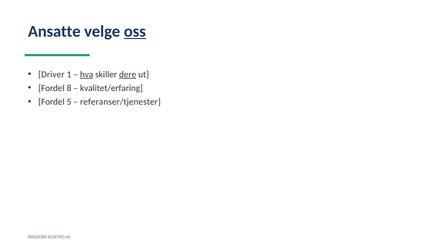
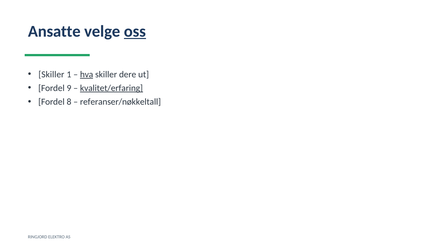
Driver at (51, 75): Driver -> Skiller
dere underline: present -> none
8: 8 -> 9
kvalitet/erfaring underline: none -> present
5: 5 -> 8
referanser/tjenester: referanser/tjenester -> referanser/nøkkeltall
